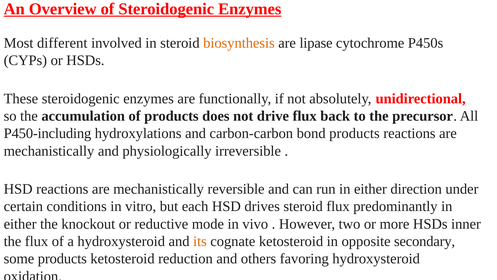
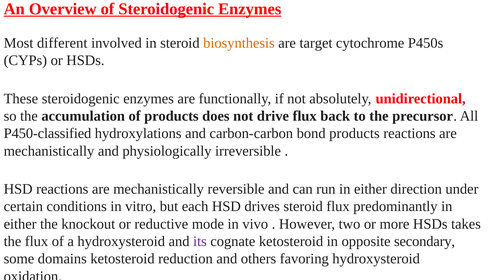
lipase: lipase -> target
P450-including: P450-including -> P450-classified
inner: inner -> takes
its colour: orange -> purple
some products: products -> domains
